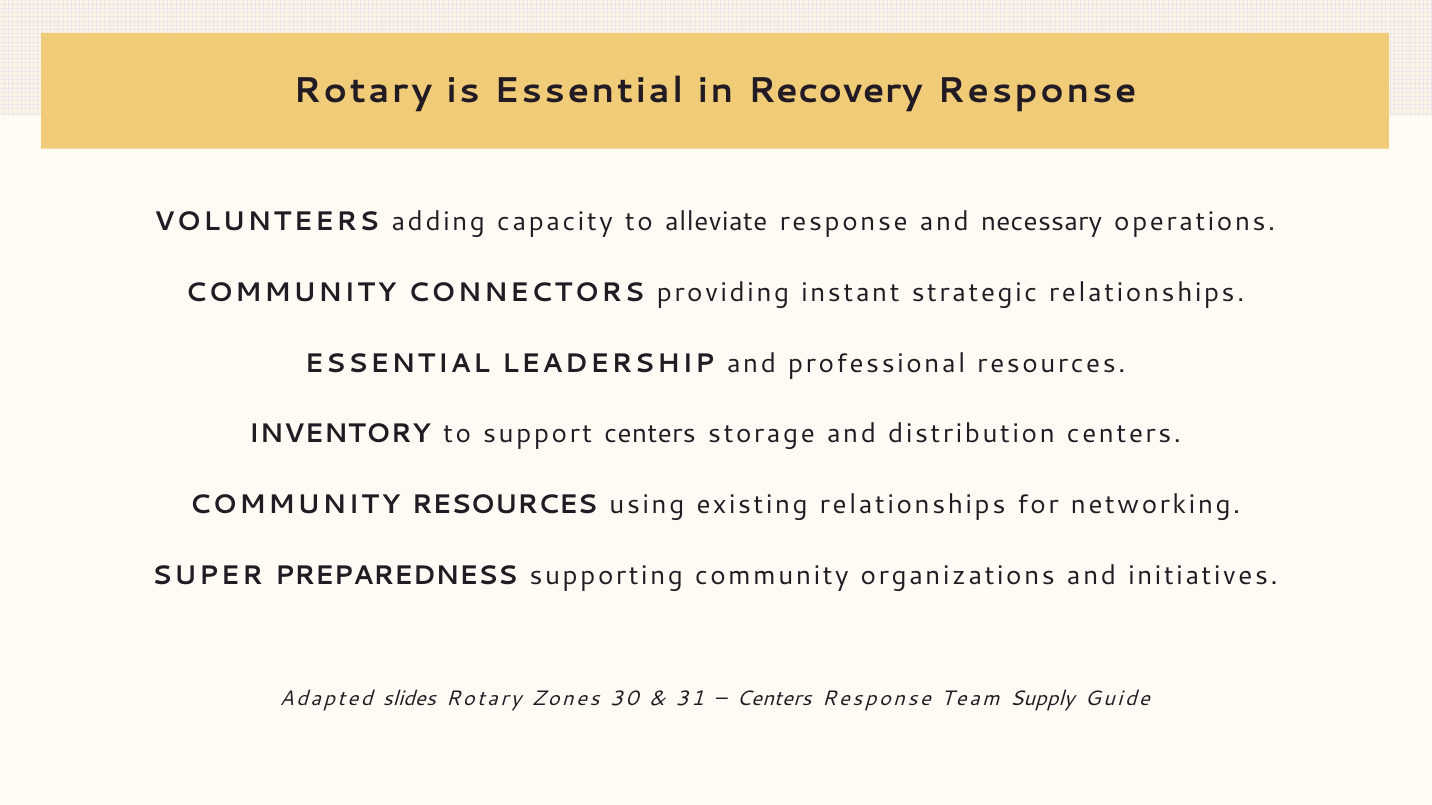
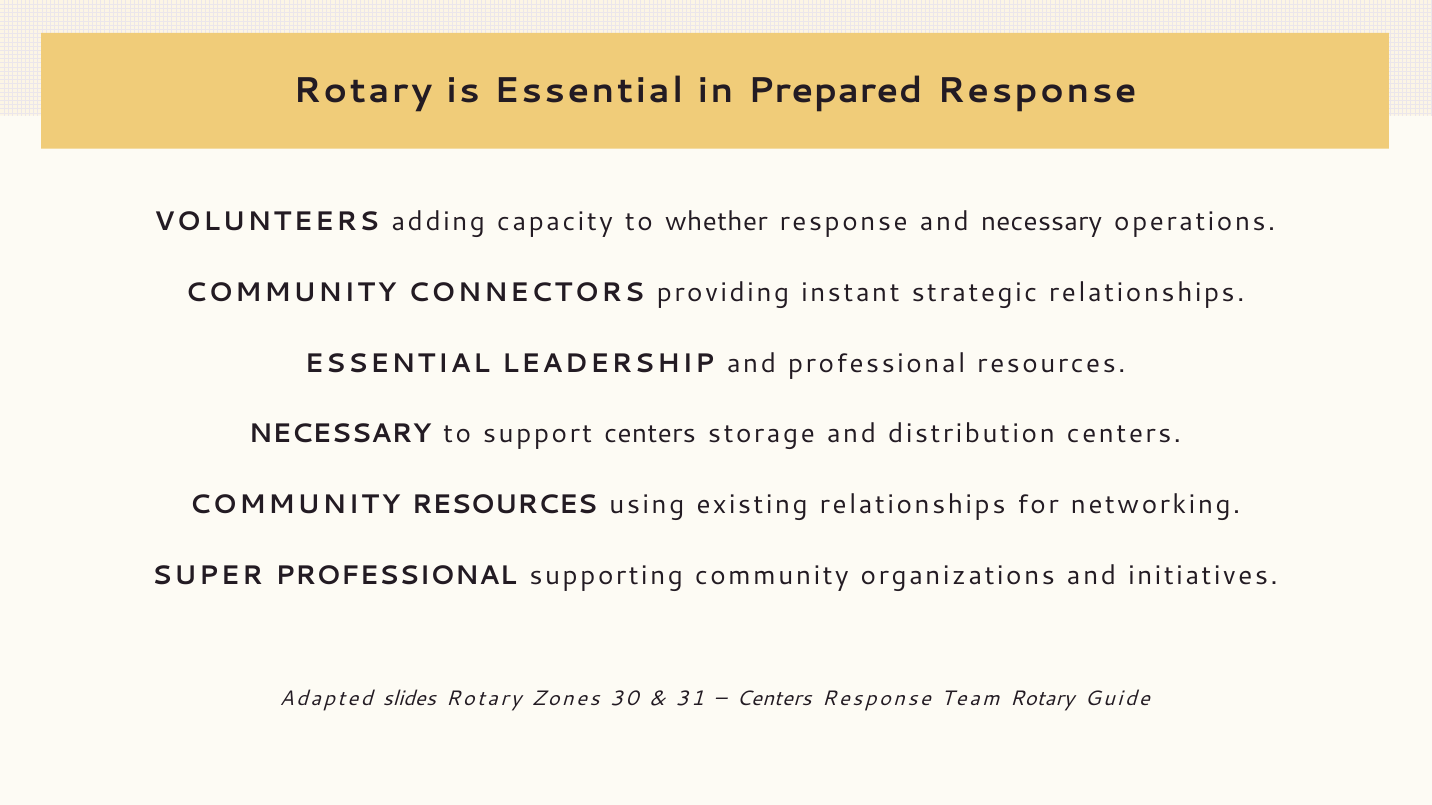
Recovery: Recovery -> Prepared
alleviate: alleviate -> whether
INVENTORY at (340, 434): INVENTORY -> NECESSARY
SUPER PREPAREDNESS: PREPAREDNESS -> PROFESSIONAL
Team Supply: Supply -> Rotary
